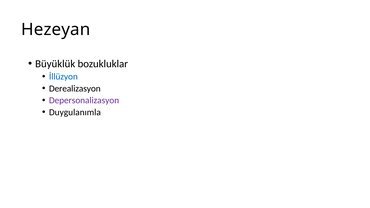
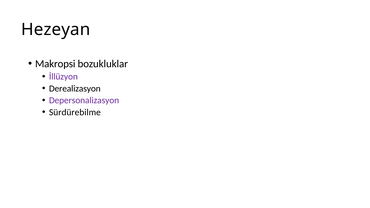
Büyüklük: Büyüklük -> Makropsi
İllüzyon colour: blue -> purple
Duygulanımla: Duygulanımla -> Sürdürebilme
